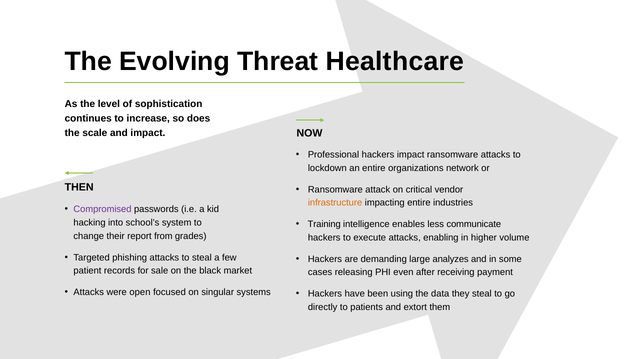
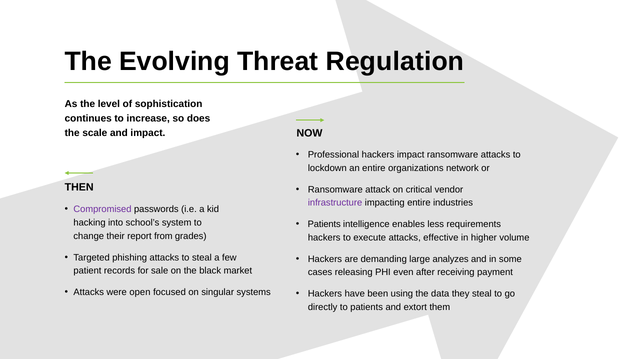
Healthcare: Healthcare -> Regulation
infrastructure colour: orange -> purple
Training at (324, 224): Training -> Patients
communicate: communicate -> requirements
enabling: enabling -> effective
